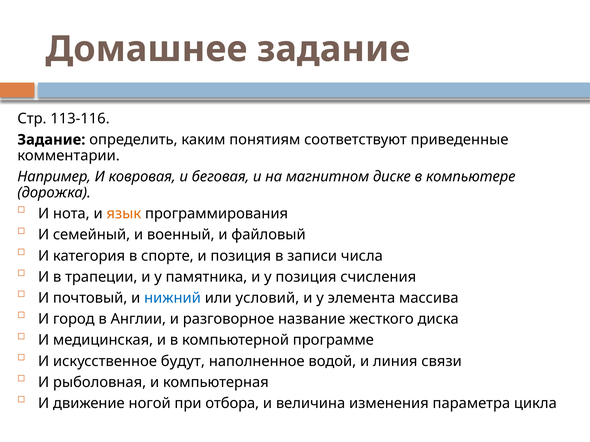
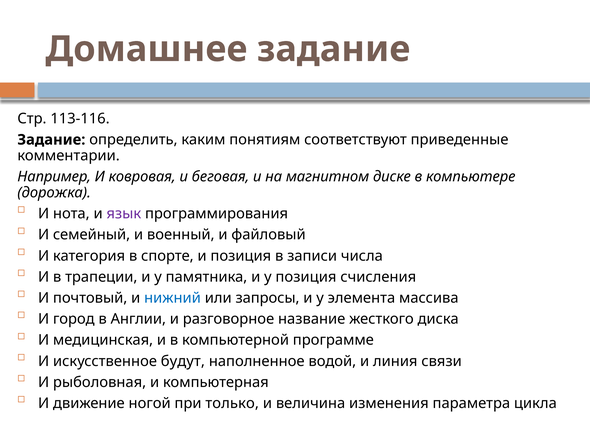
язык colour: orange -> purple
условий: условий -> запросы
отбора: отбора -> только
